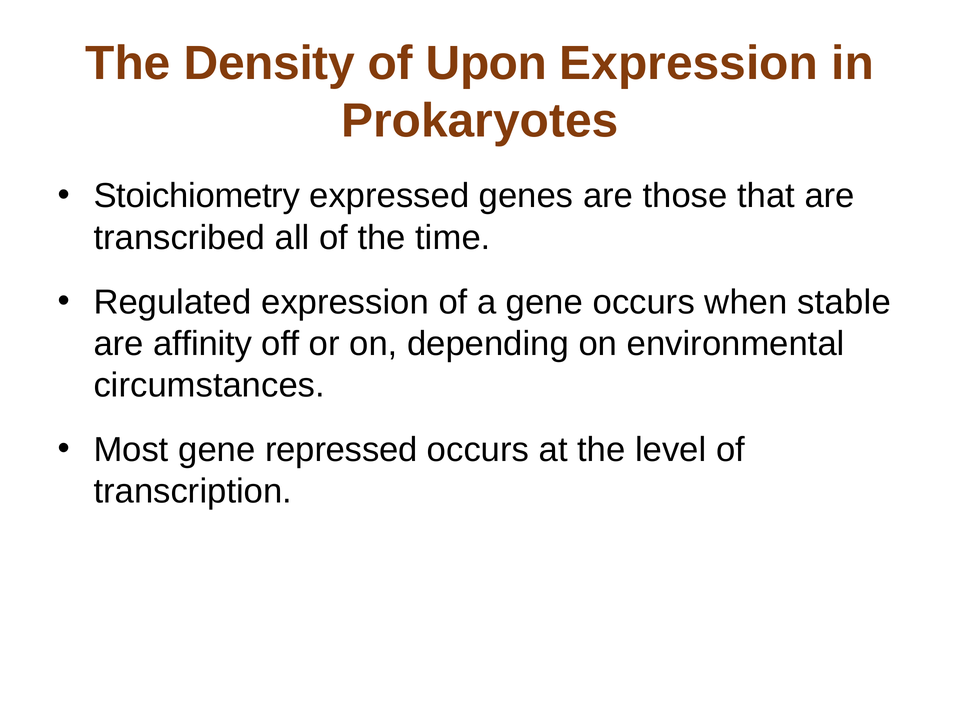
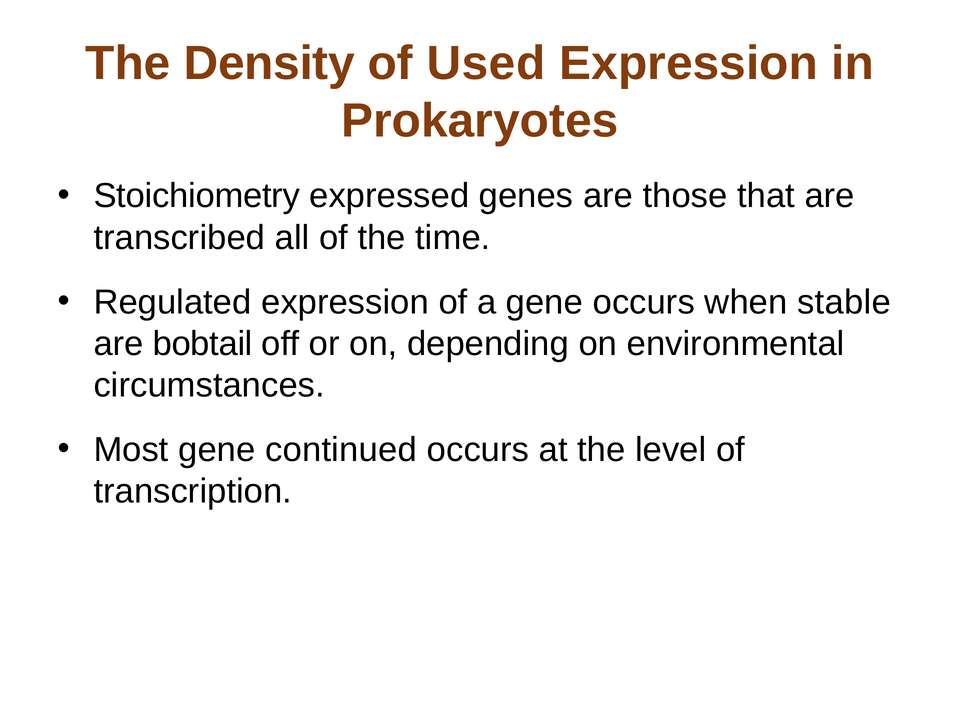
Upon: Upon -> Used
affinity: affinity -> bobtail
repressed: repressed -> continued
